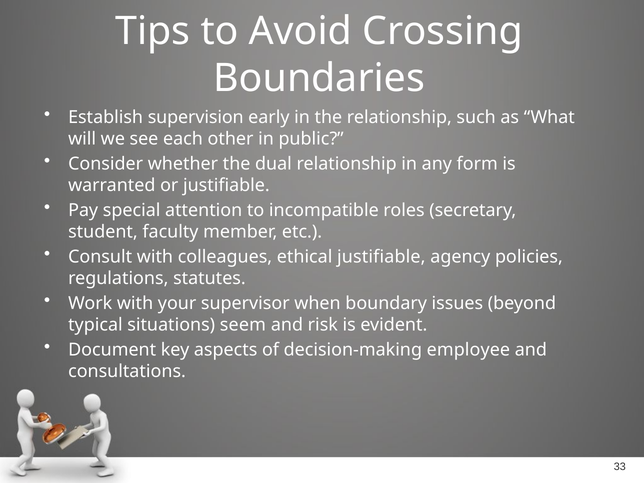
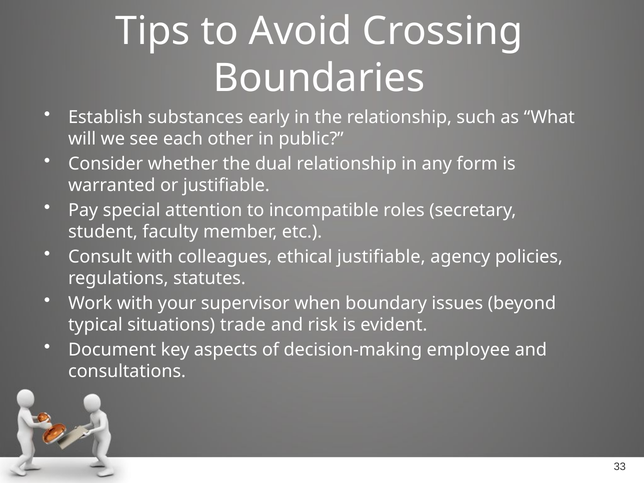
supervision: supervision -> substances
seem: seem -> trade
